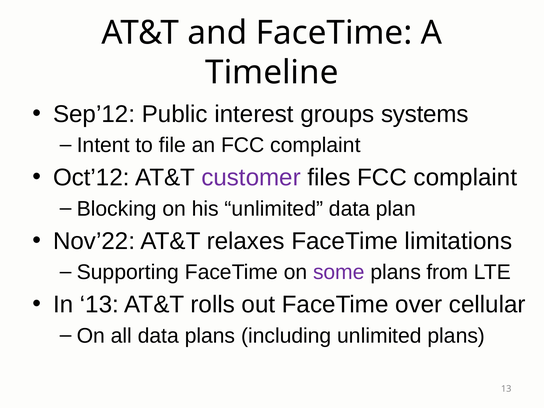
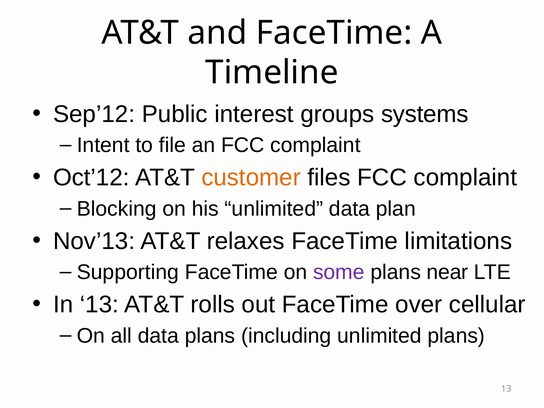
customer colour: purple -> orange
Nov’22: Nov’22 -> Nov’13
from: from -> near
